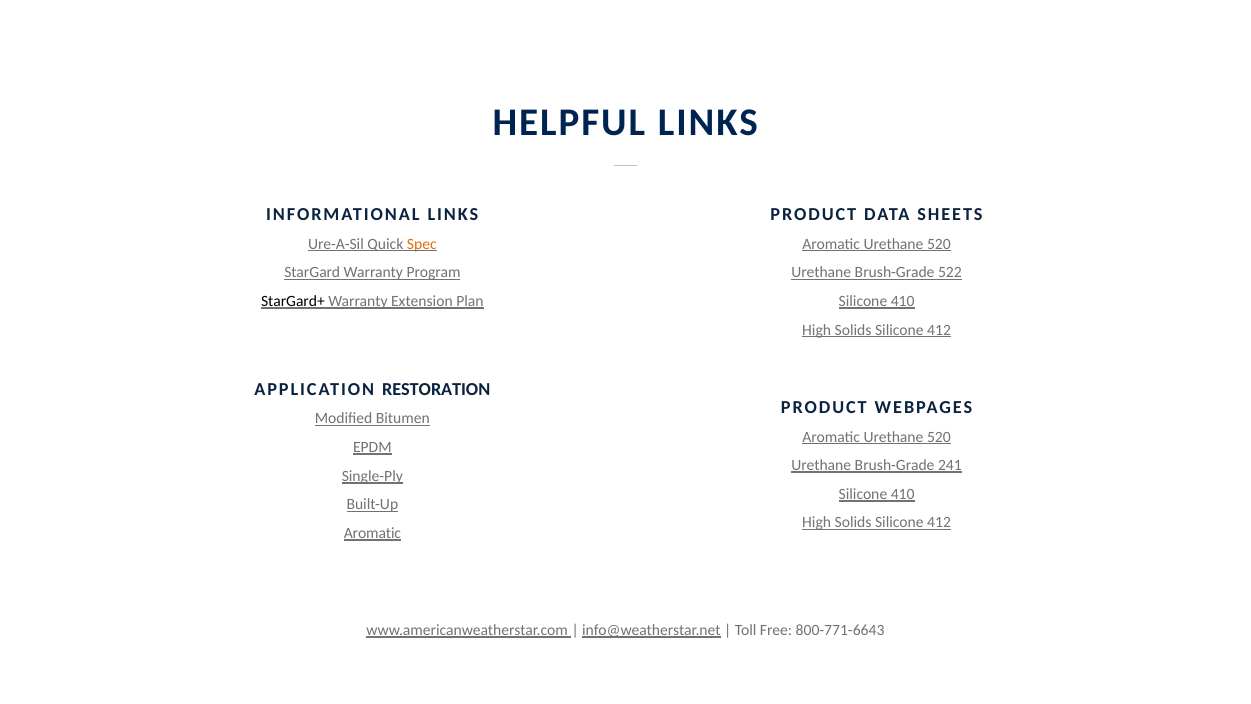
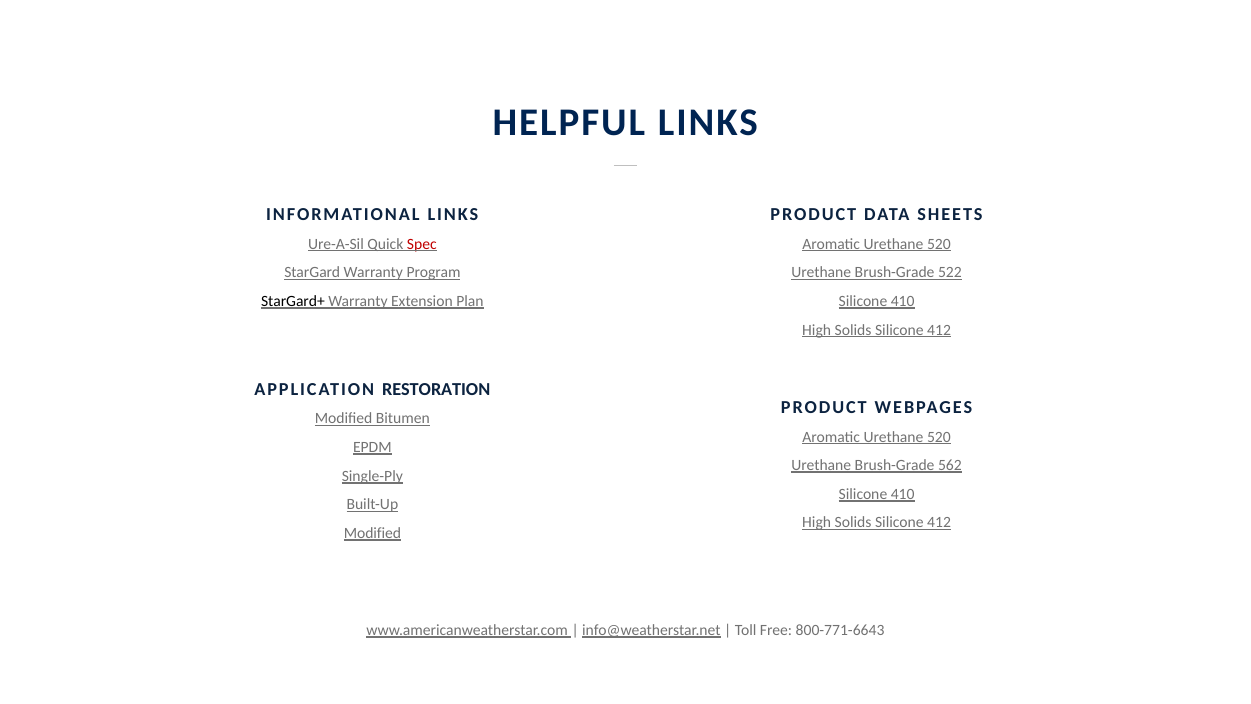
Spec colour: orange -> red
241: 241 -> 562
Aromatic at (372, 533): Aromatic -> Modified
